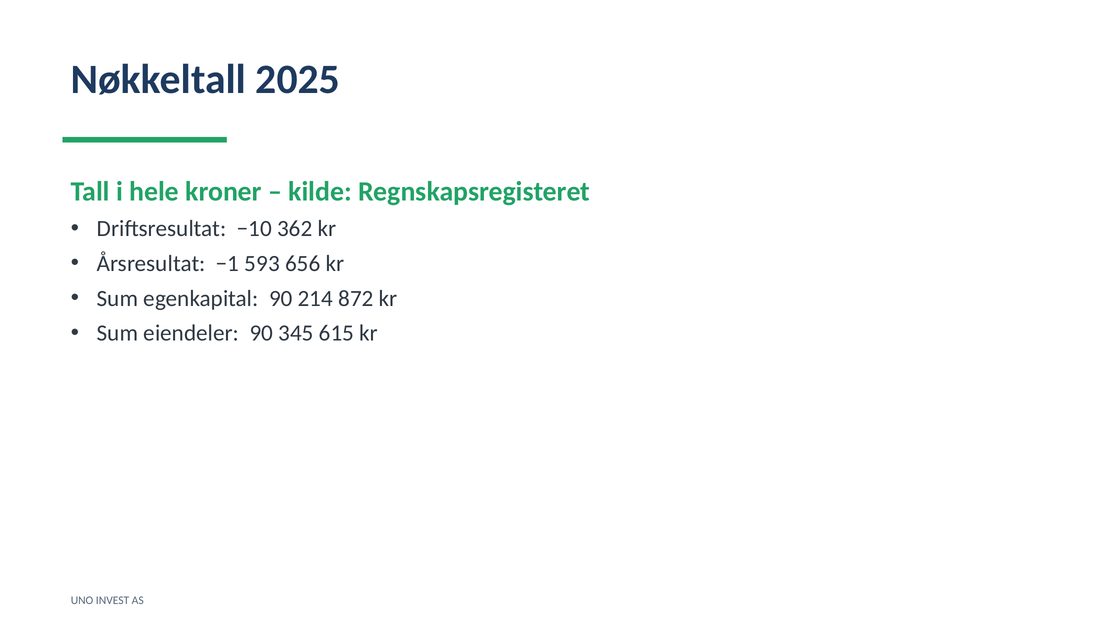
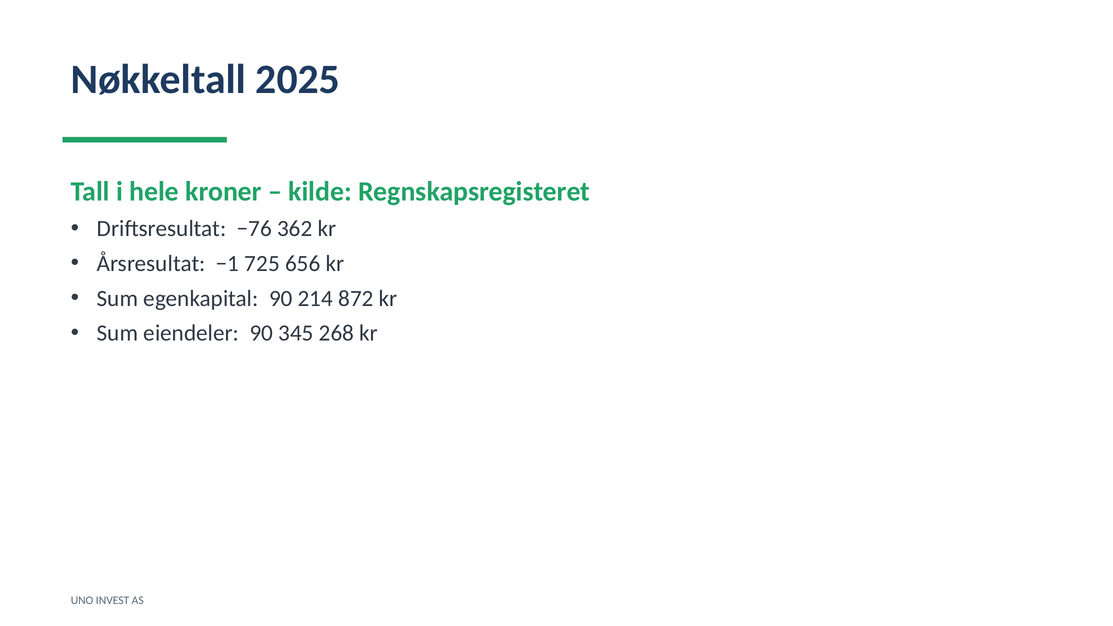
−10: −10 -> −76
593: 593 -> 725
615: 615 -> 268
